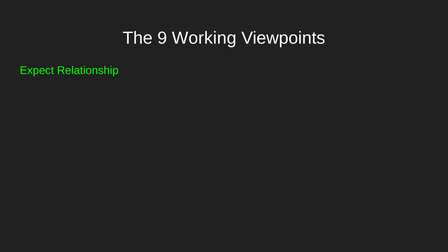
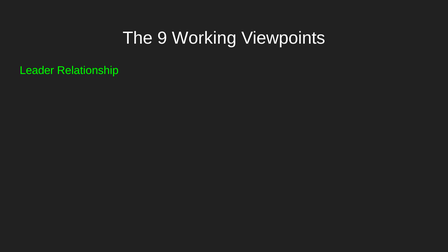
Expect: Expect -> Leader
